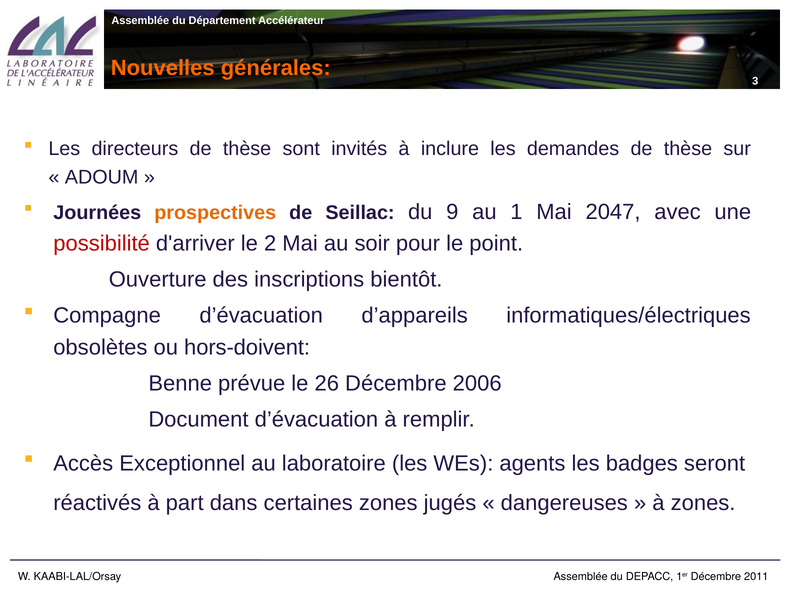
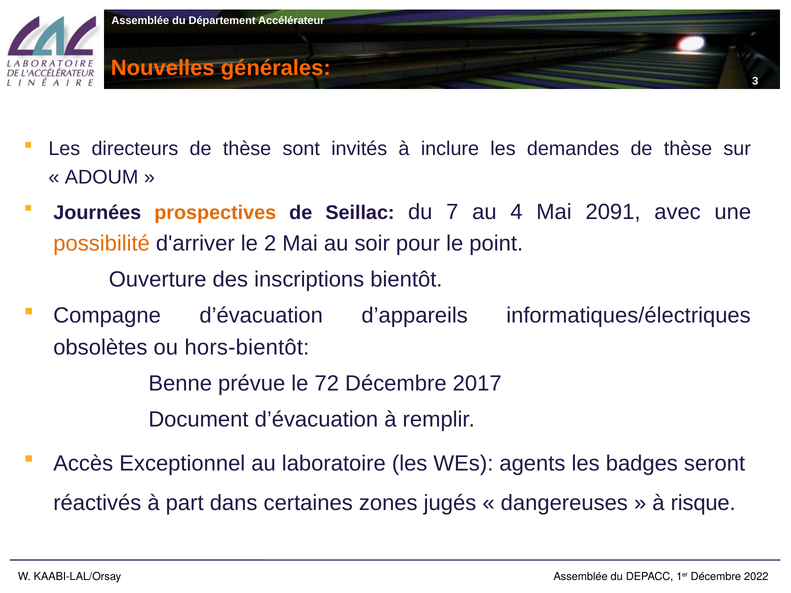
9: 9 -> 7
1: 1 -> 4
2047: 2047 -> 2091
possibilité colour: red -> orange
hors-doivent: hors-doivent -> hors-bientôt
26: 26 -> 72
2006: 2006 -> 2017
à zones: zones -> risque
2011: 2011 -> 2022
